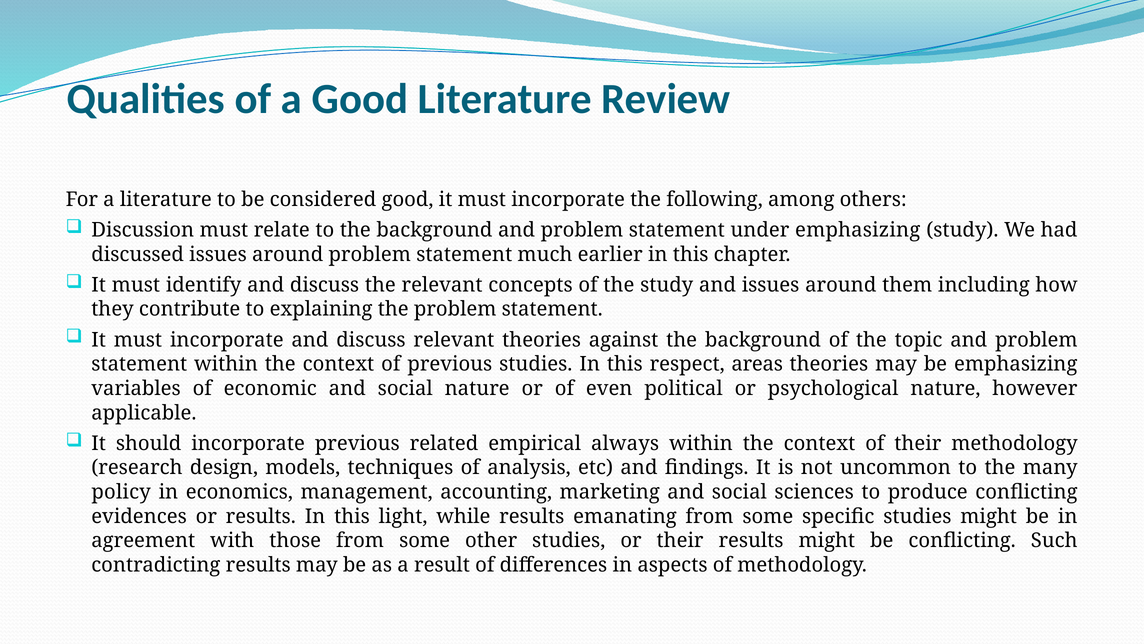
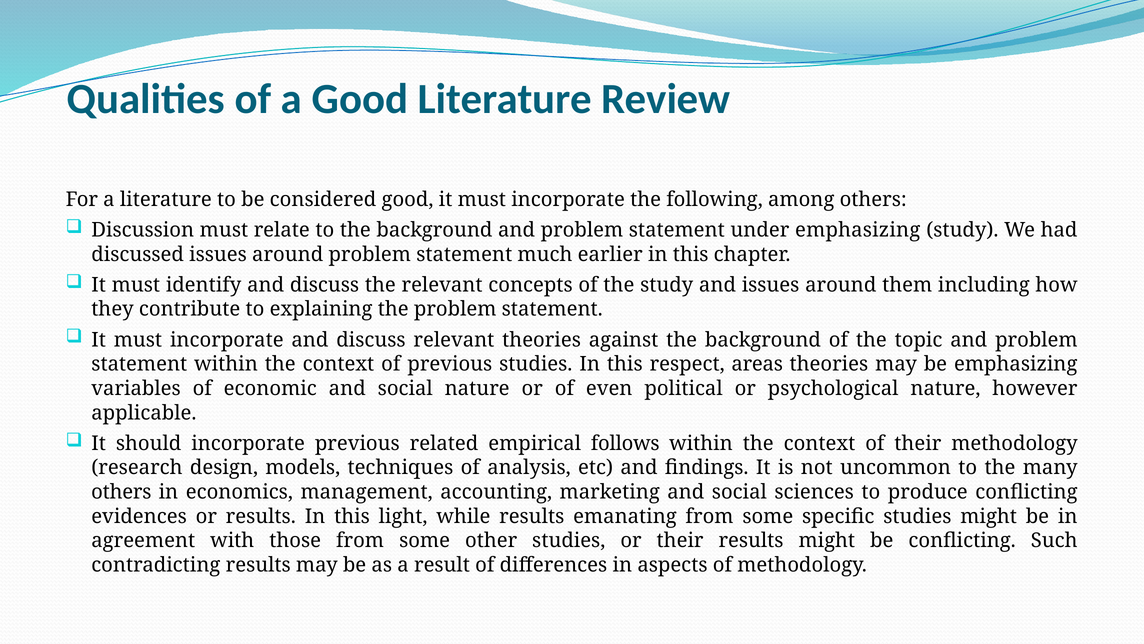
always: always -> follows
policy at (121, 492): policy -> others
